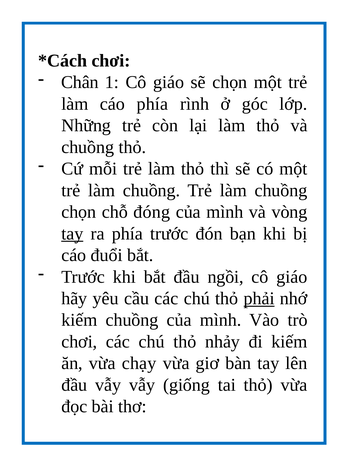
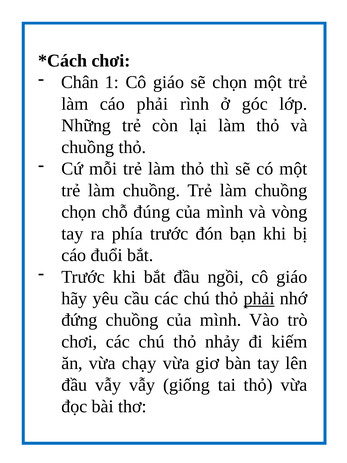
cáo phía: phía -> phải
đóng: đóng -> đúng
tay at (72, 233) underline: present -> none
kiếm at (79, 320): kiếm -> đứng
